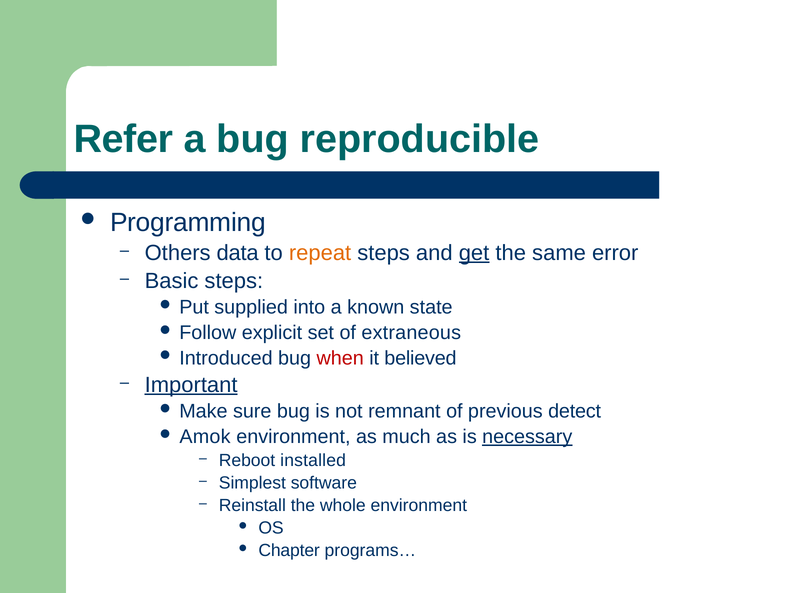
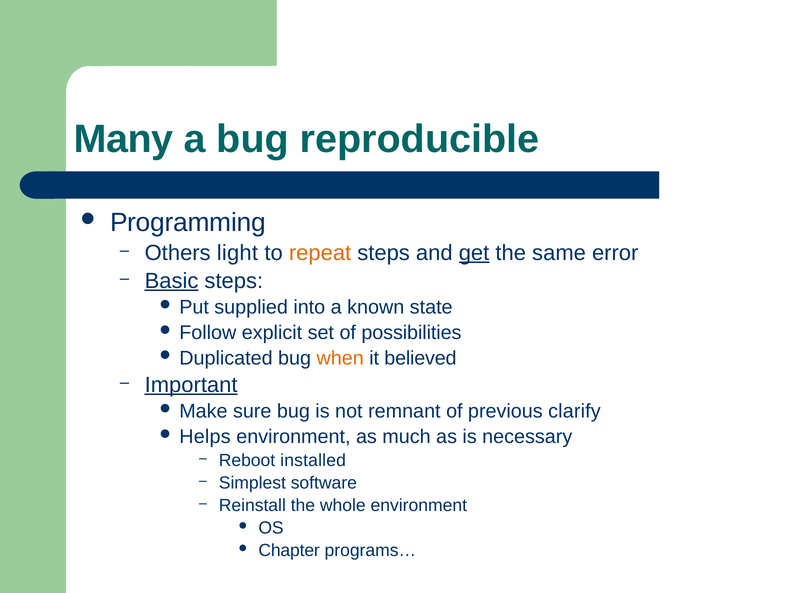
Refer: Refer -> Many
data: data -> light
Basic underline: none -> present
extraneous: extraneous -> possibilities
Introduced: Introduced -> Duplicated
when colour: red -> orange
detect: detect -> clarify
Amok: Amok -> Helps
necessary underline: present -> none
